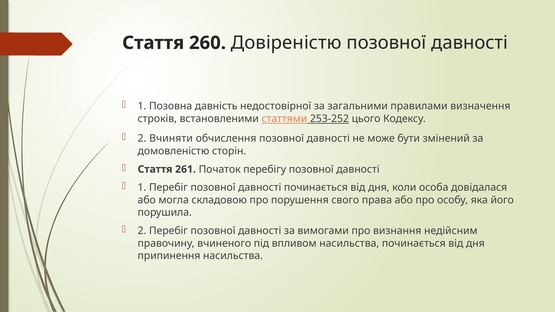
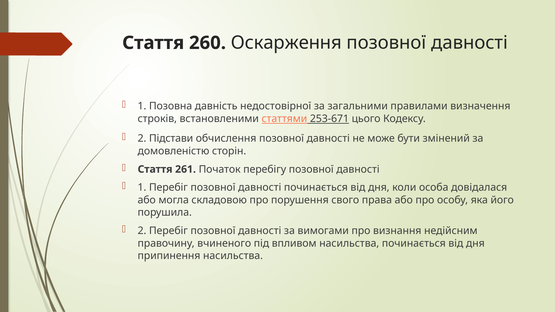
Довіреністю: Довіреністю -> Оскарження
253-252: 253-252 -> 253-671
Вчиняти: Вчиняти -> Підстави
